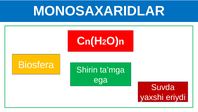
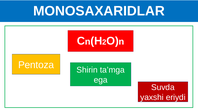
Biosfera: Biosfera -> Pentoza
